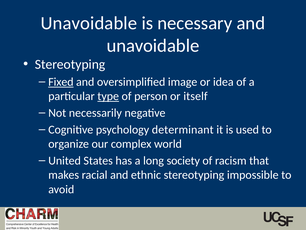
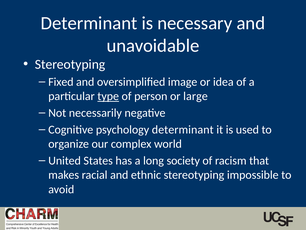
Unavoidable at (89, 23): Unavoidable -> Determinant
Fixed underline: present -> none
itself: itself -> large
